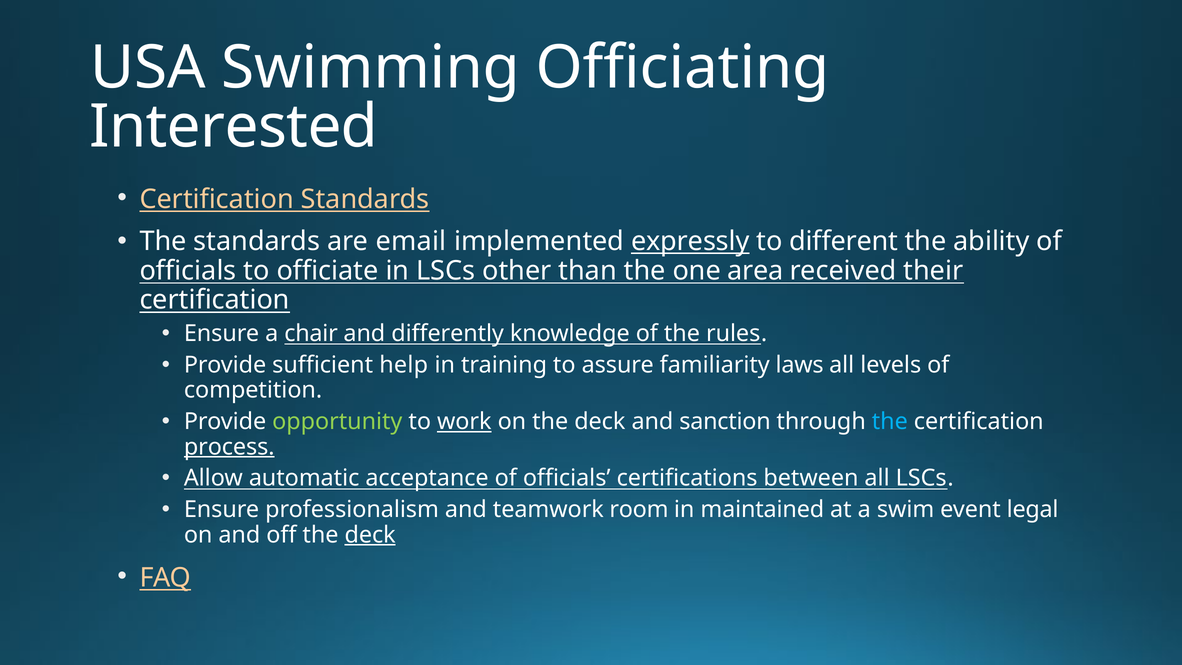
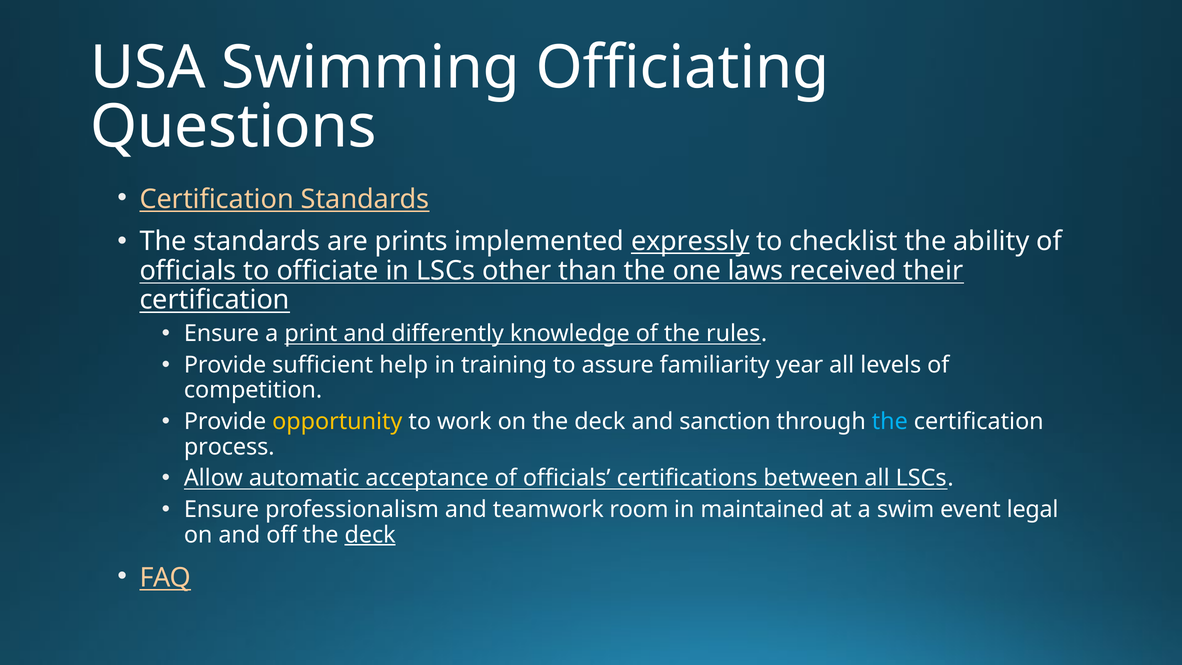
Interested: Interested -> Questions
email: email -> prints
different: different -> checklist
area: area -> laws
chair: chair -> print
laws: laws -> year
opportunity colour: light green -> yellow
work underline: present -> none
process underline: present -> none
